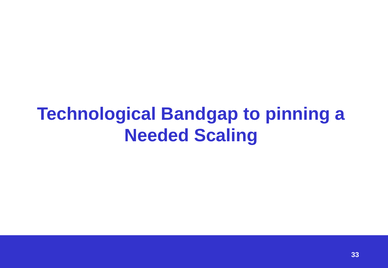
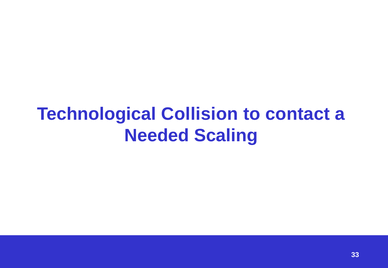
Bandgap: Bandgap -> Collision
pinning: pinning -> contact
